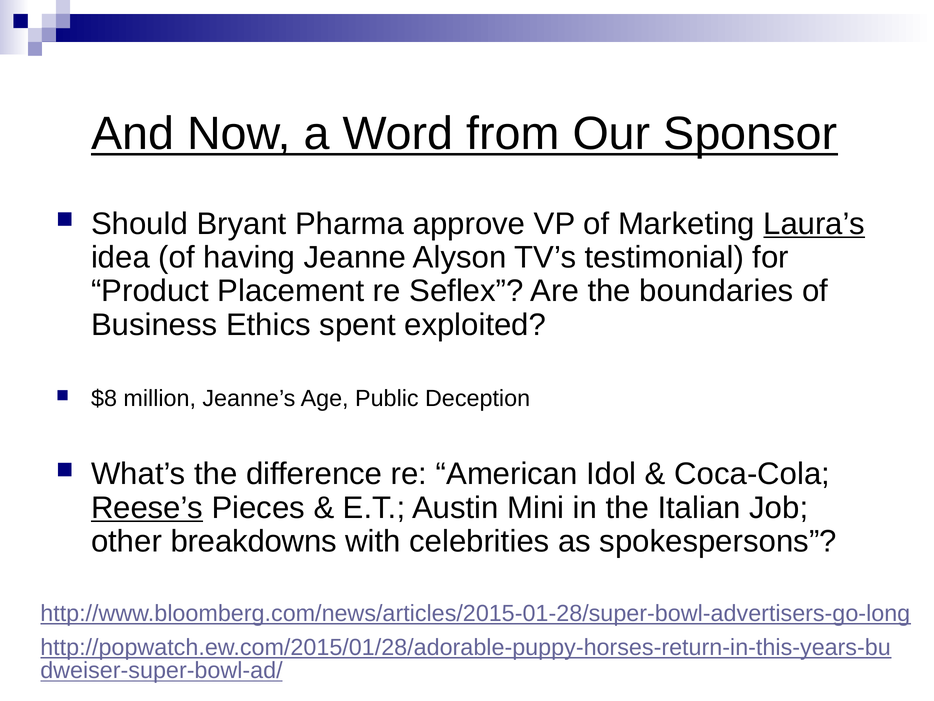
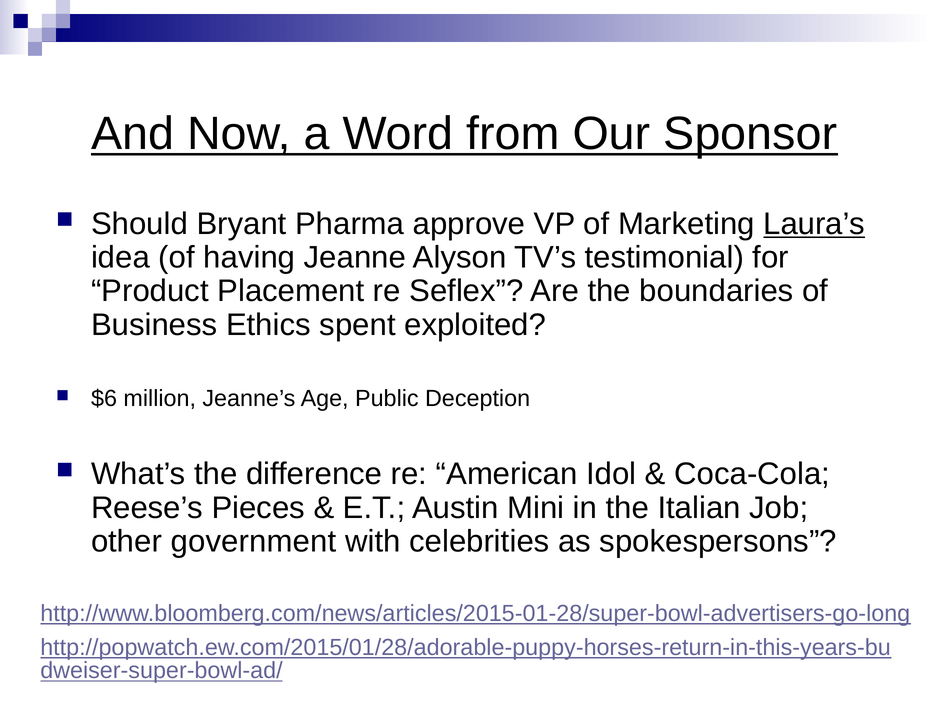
$8: $8 -> $6
Reese’s underline: present -> none
breakdowns: breakdowns -> government
